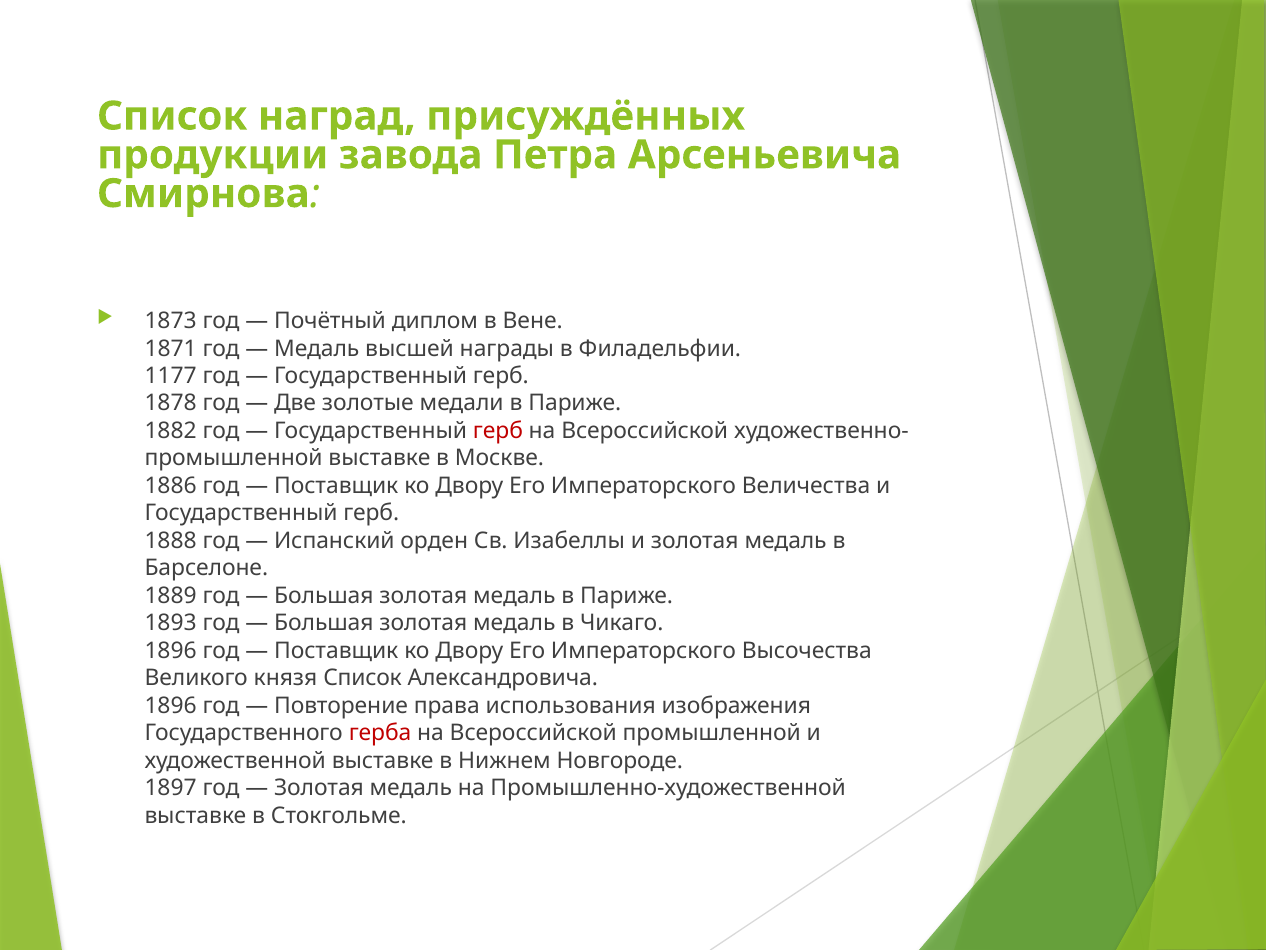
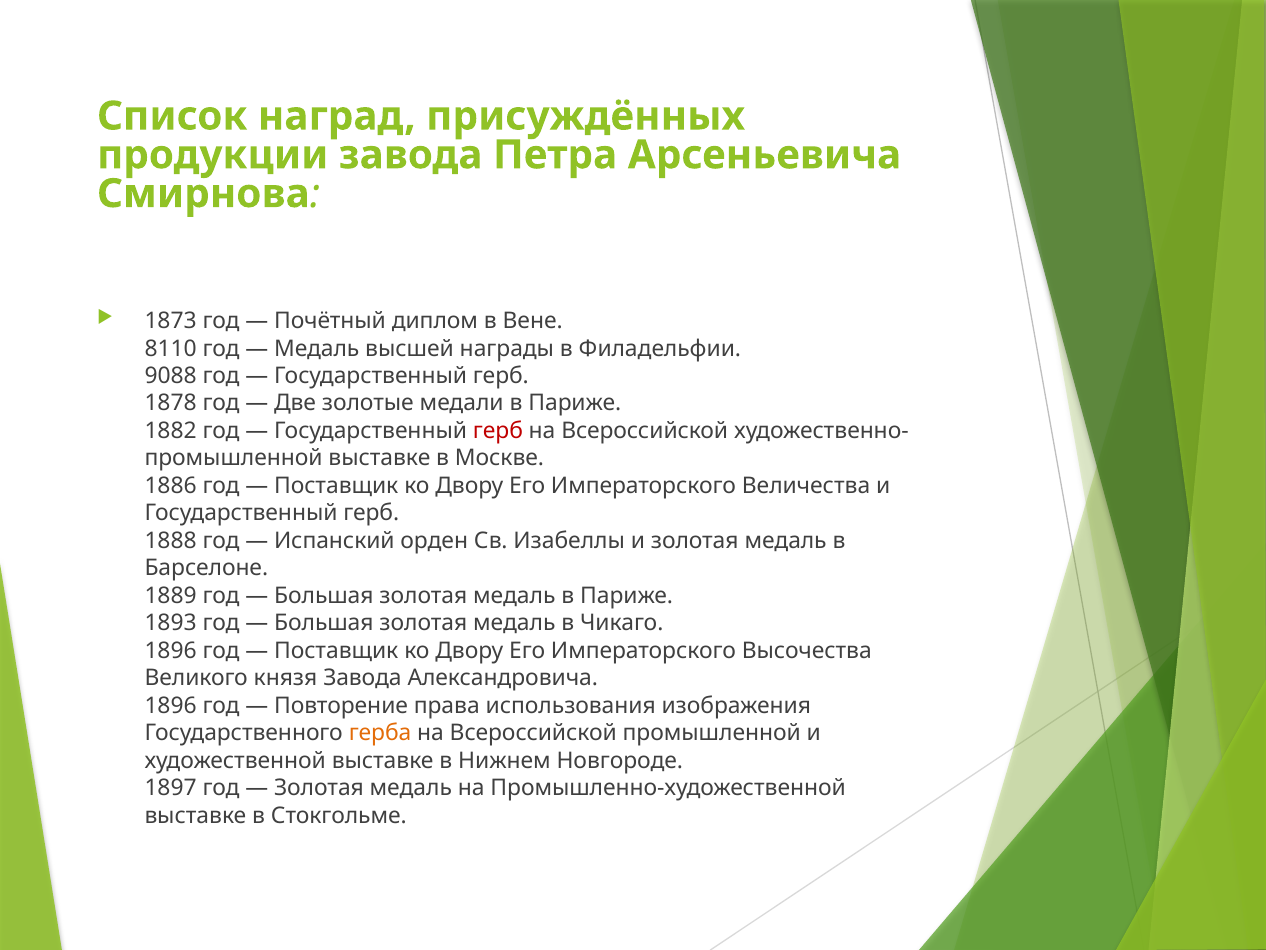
1871: 1871 -> 8110
1177: 1177 -> 9088
князя Список: Список -> Завода
герба colour: red -> orange
